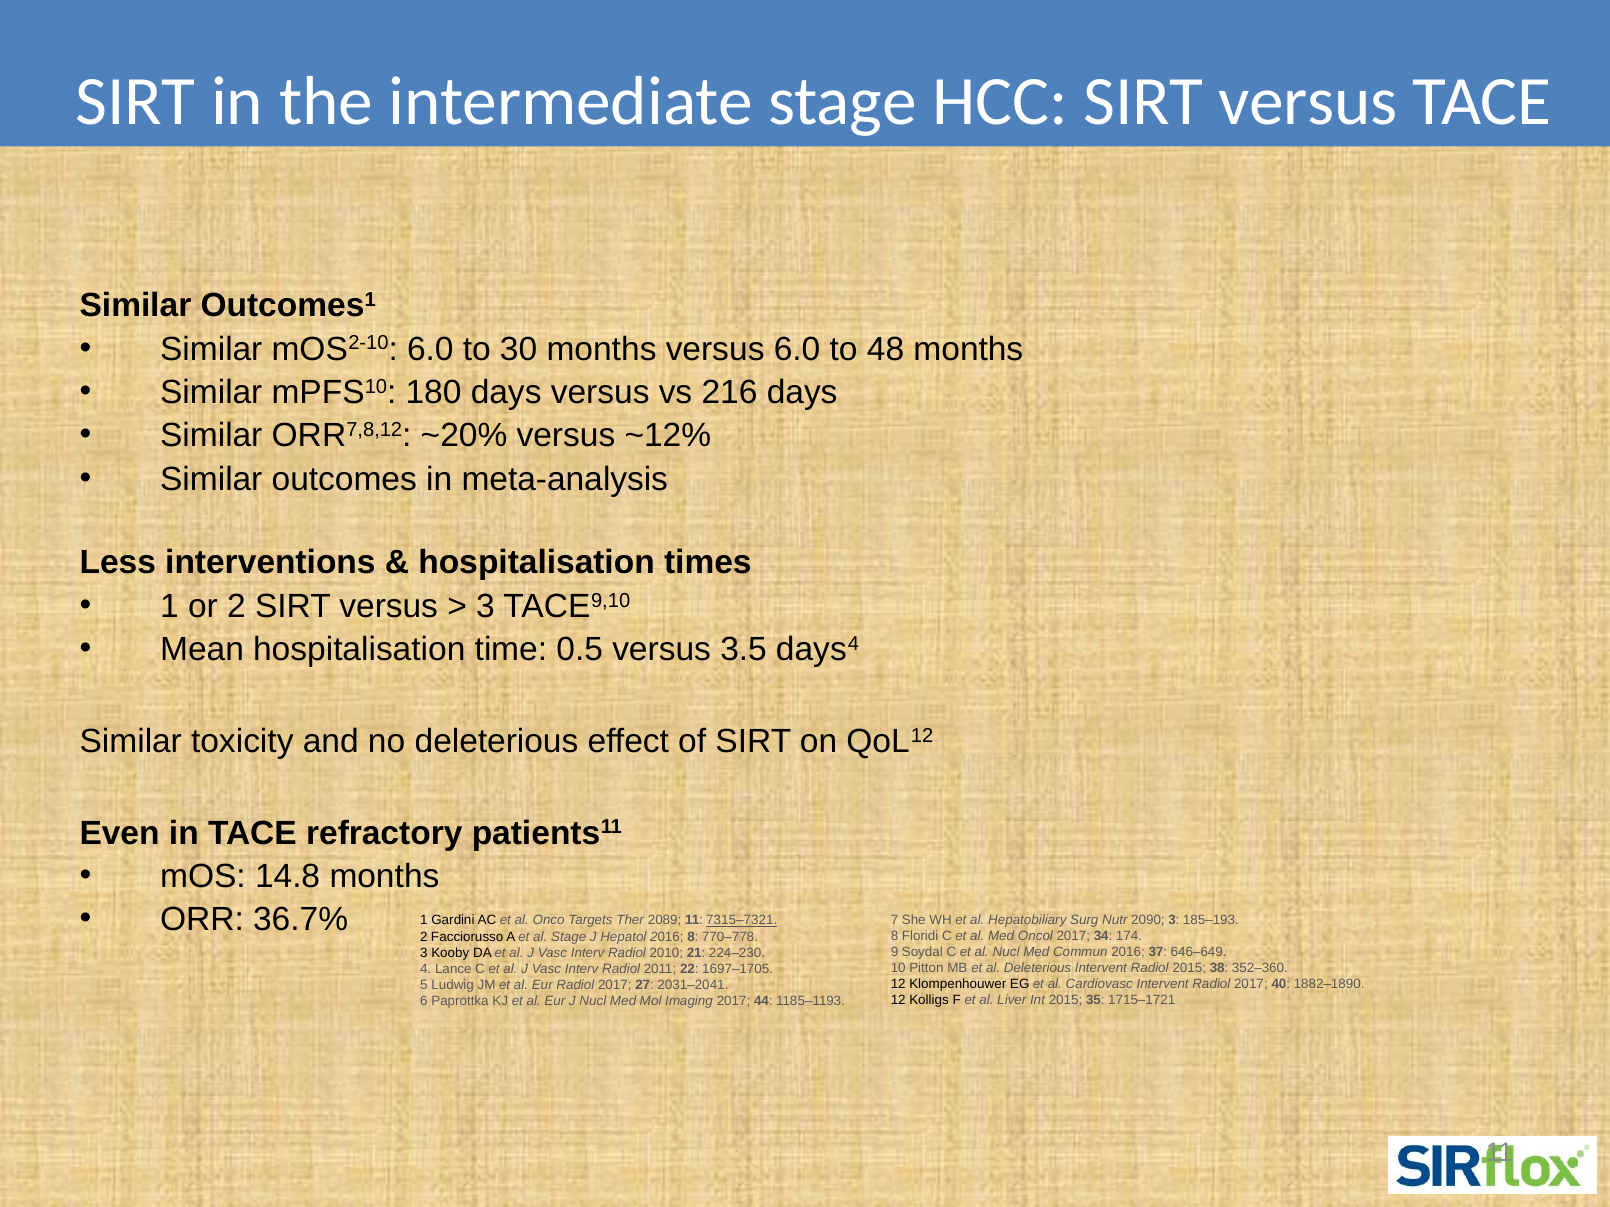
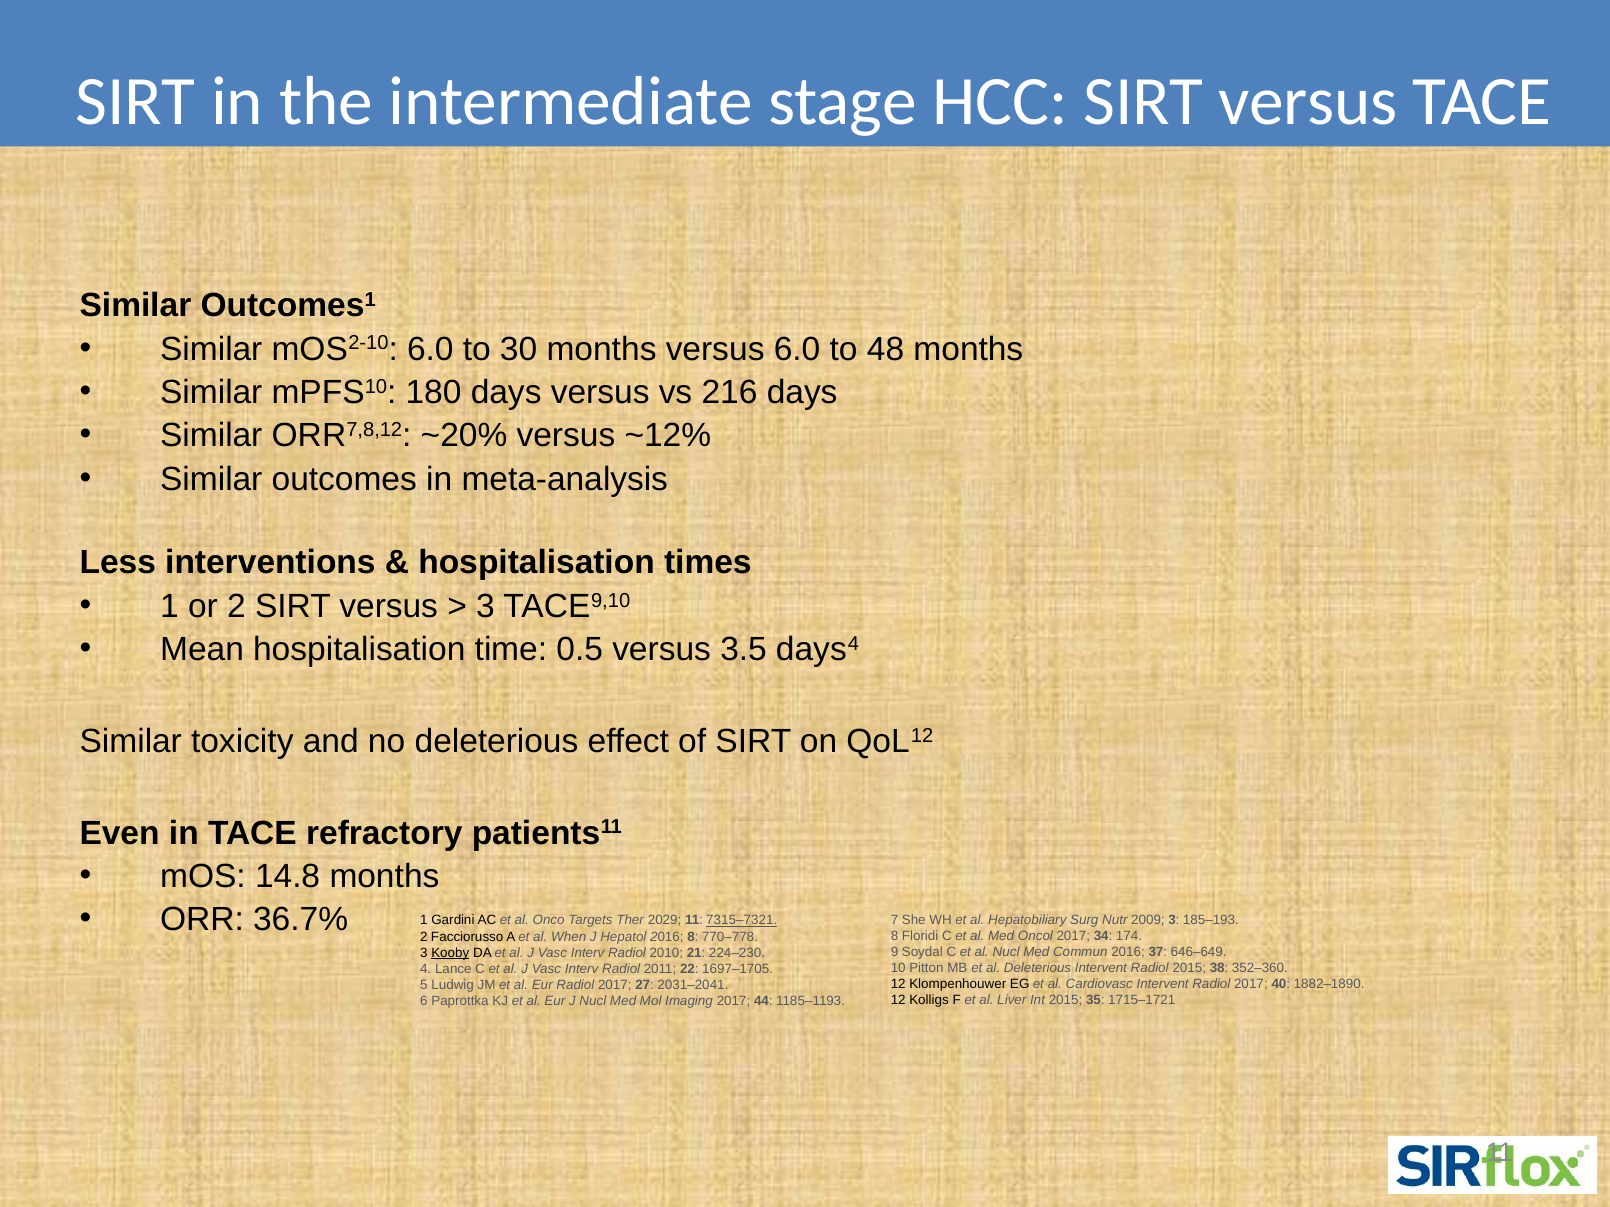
2089: 2089 -> 2029
2090: 2090 -> 2009
al Stage: Stage -> When
Kooby underline: none -> present
